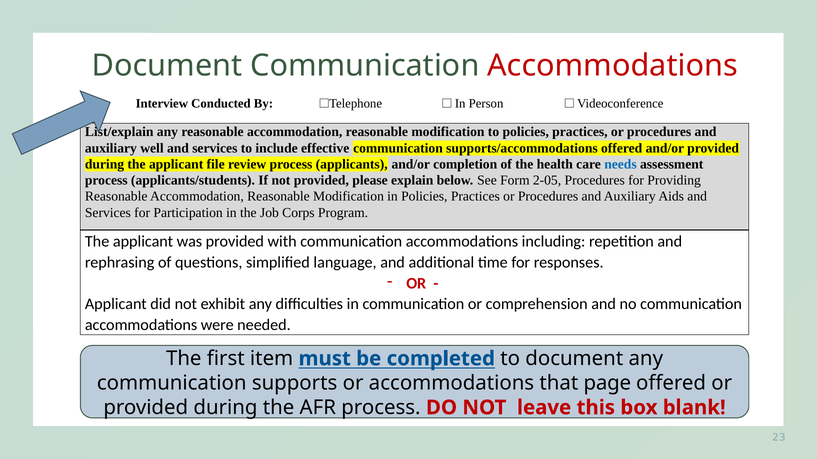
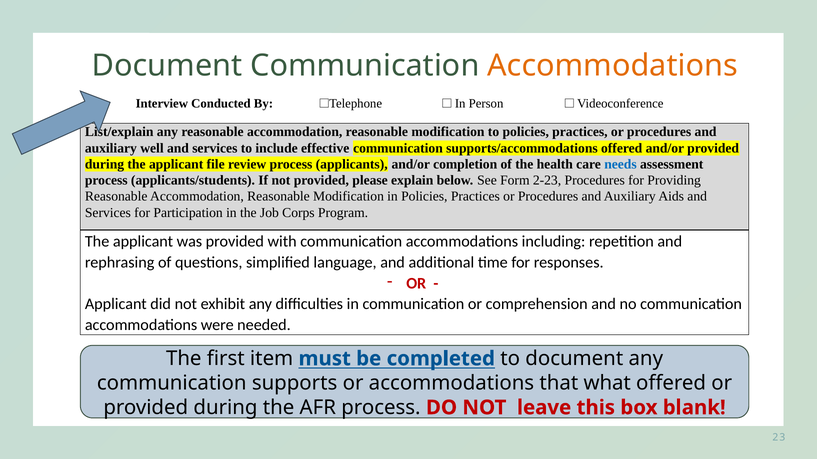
Accommodations at (613, 66) colour: red -> orange
2-05: 2-05 -> 2-23
page: page -> what
